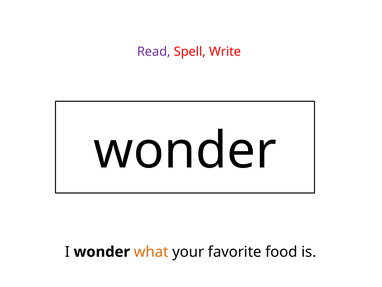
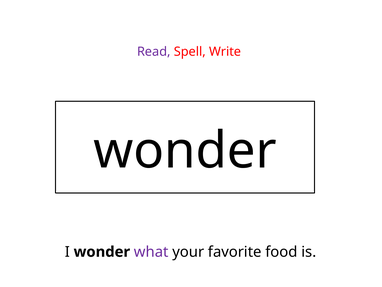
what colour: orange -> purple
